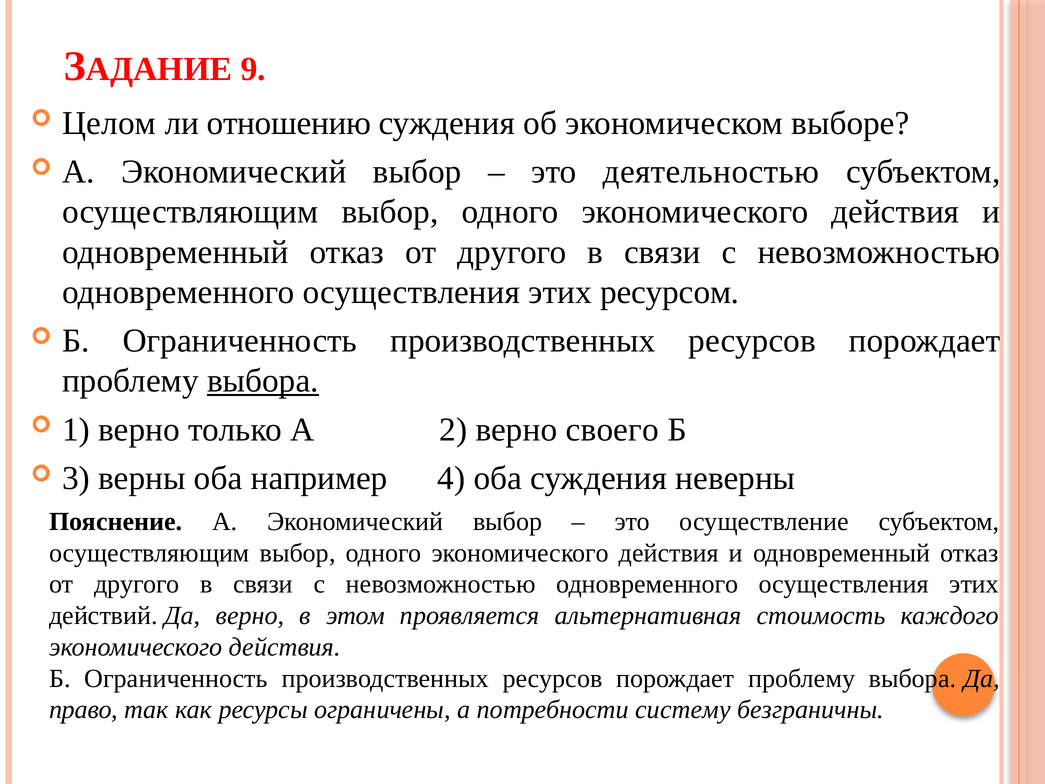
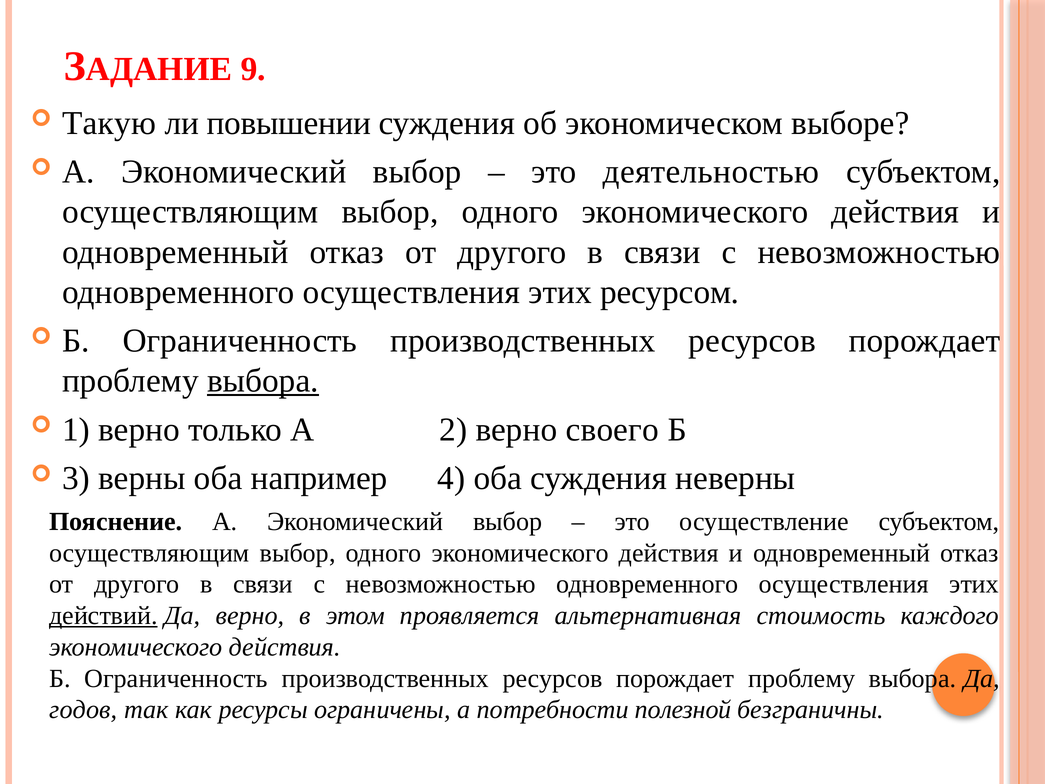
Целом: Целом -> Такую
отношению: отношению -> повышении
действий underline: none -> present
право: право -> годов
систему: систему -> полезной
